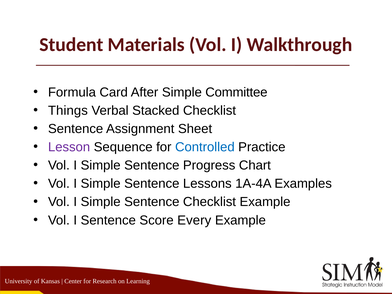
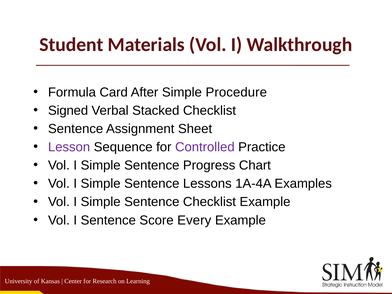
Committee: Committee -> Procedure
Things: Things -> Signed
Controlled colour: blue -> purple
